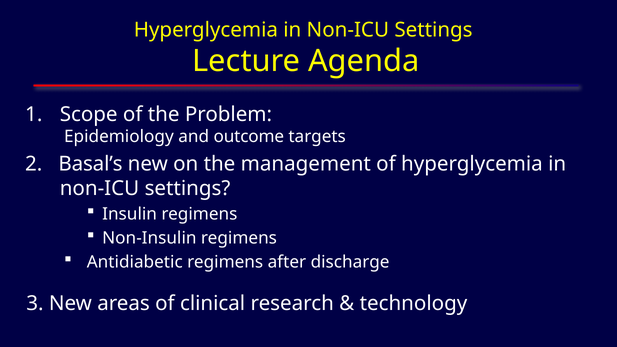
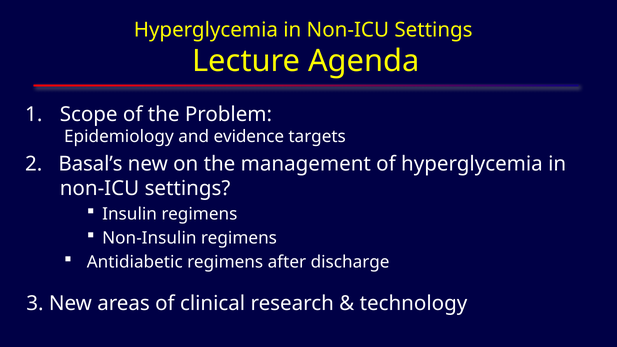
outcome: outcome -> evidence
